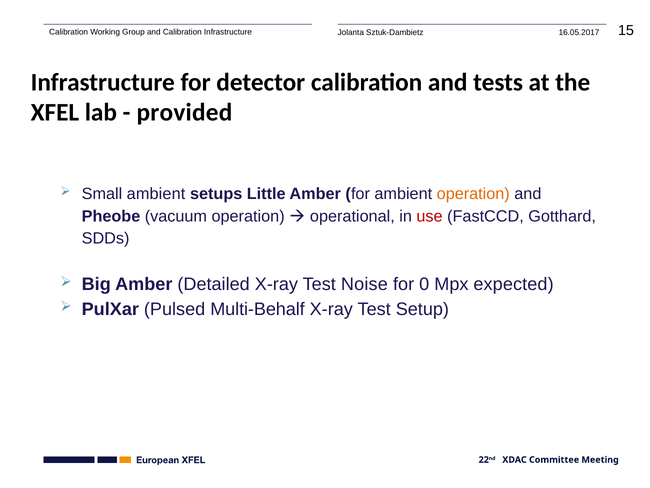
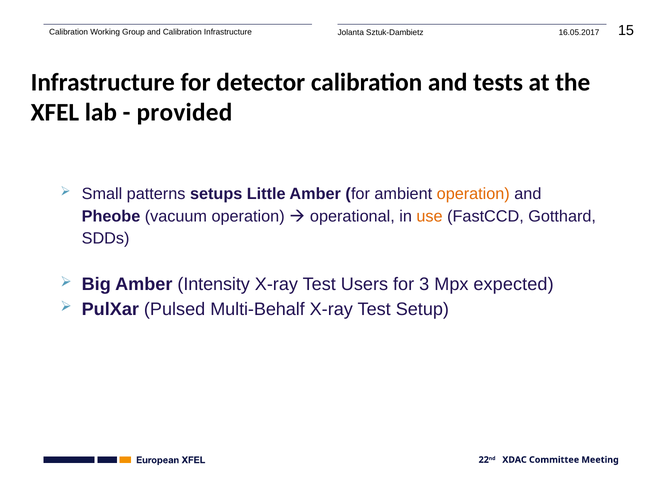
Small ambient: ambient -> patterns
use colour: red -> orange
Detailed: Detailed -> Intensity
Noise: Noise -> Users
0: 0 -> 3
